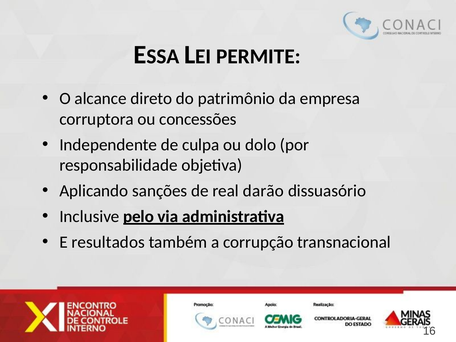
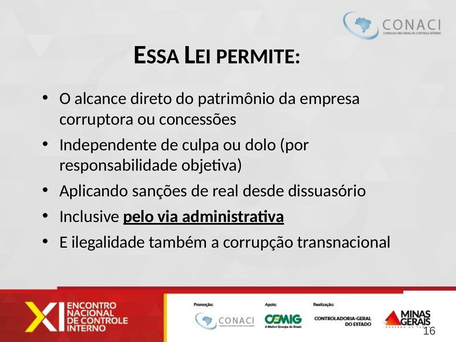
darão: darão -> desde
resultados: resultados -> ilegalidade
